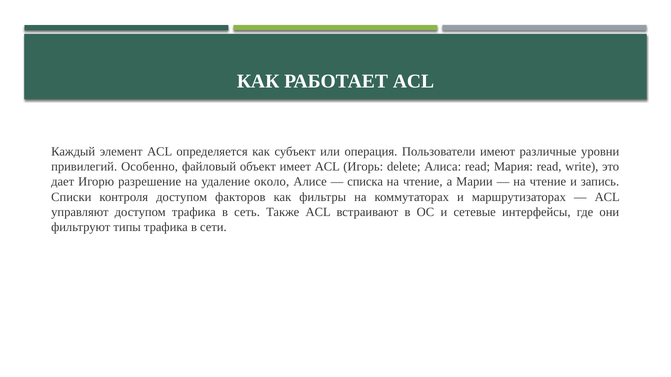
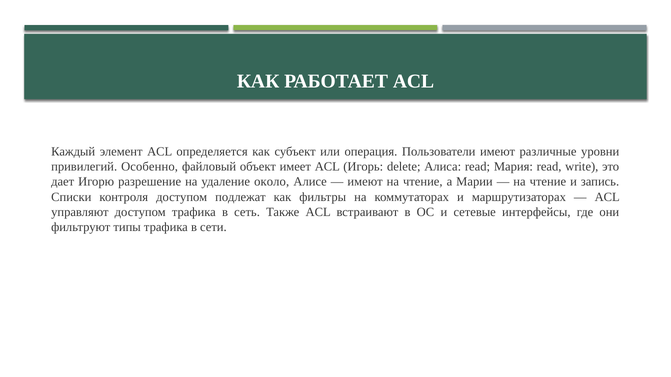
списка at (365, 182): списка -> имеют
факторов: факторов -> подлежат
